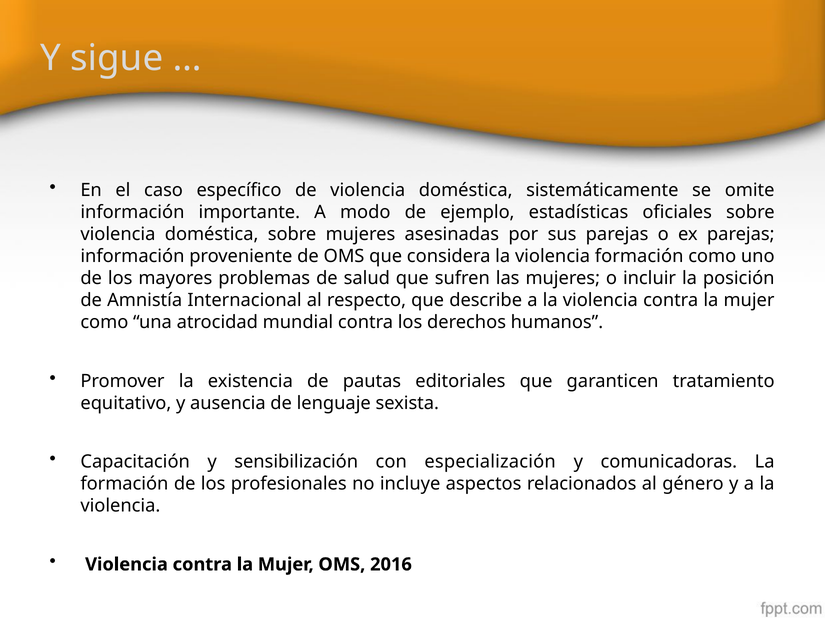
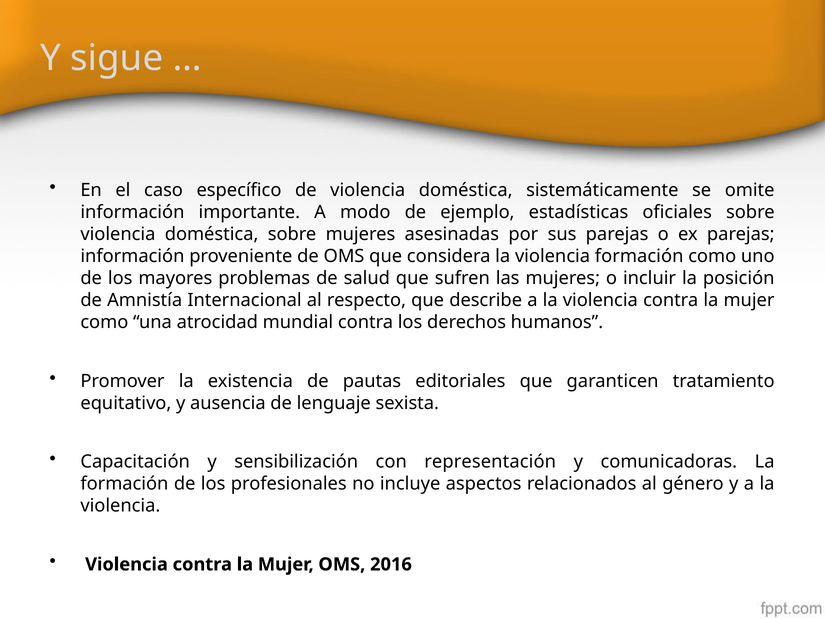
especialización: especialización -> representación
